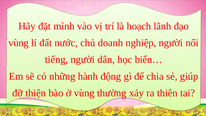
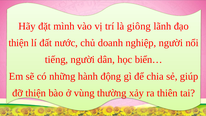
hoạch: hoạch -> giông
vùng at (19, 43): vùng -> thiện
